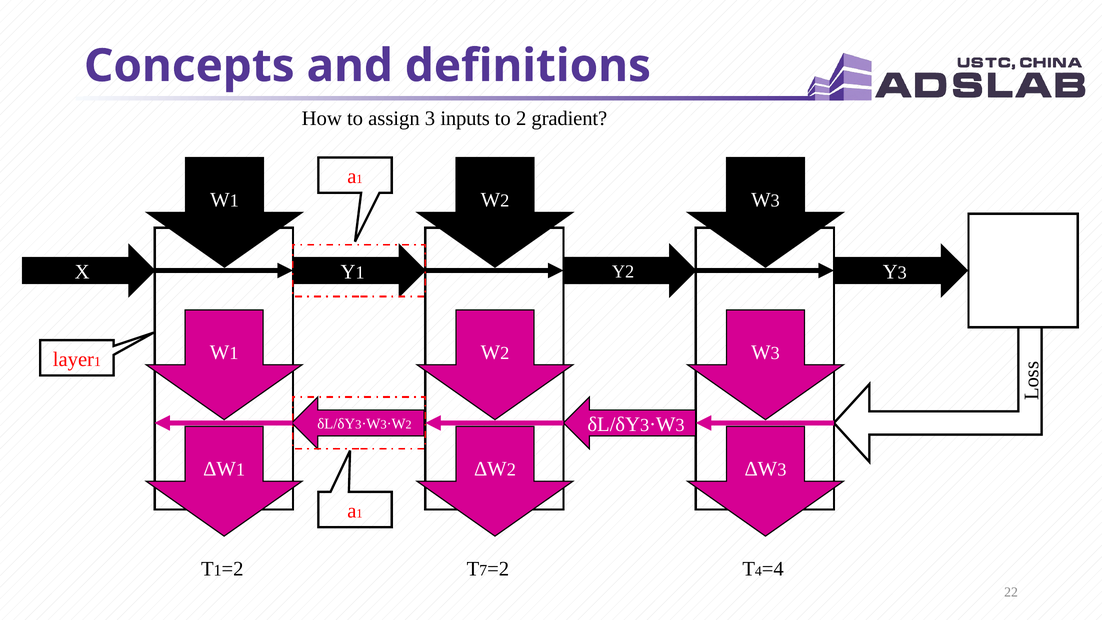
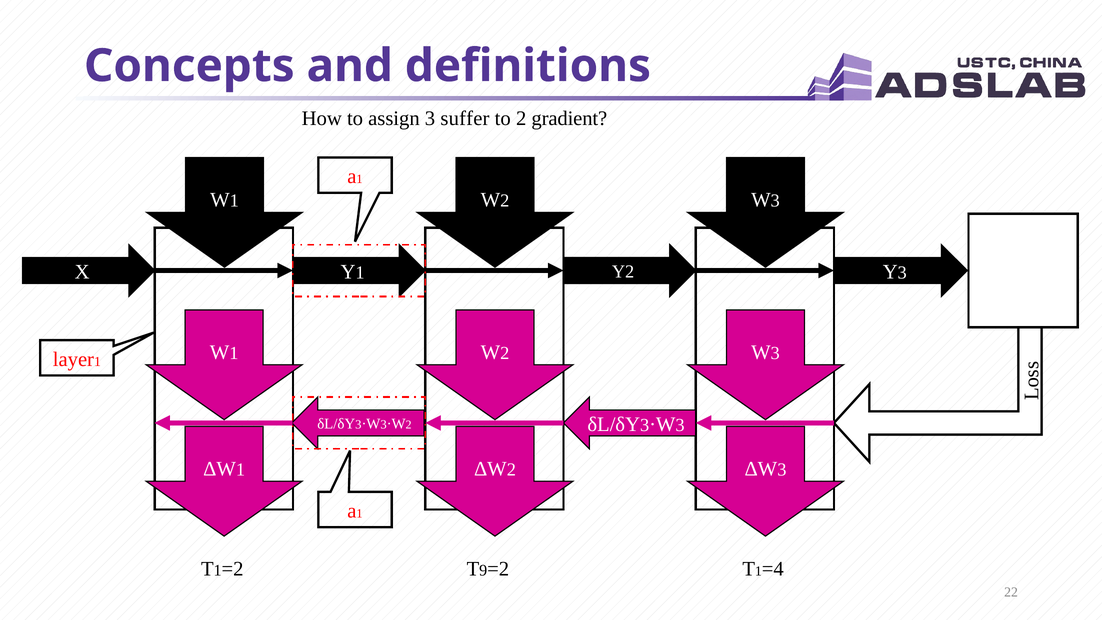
inputs: inputs -> suffer
7: 7 -> 9
4 at (758, 571): 4 -> 1
